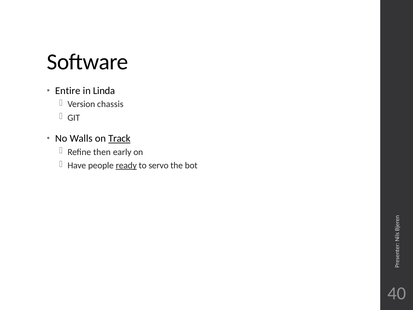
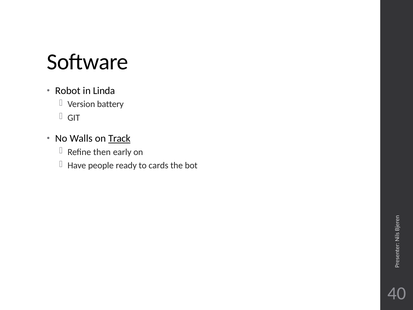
Entire: Entire -> Robot
chassis: chassis -> battery
ready underline: present -> none
servo: servo -> cards
